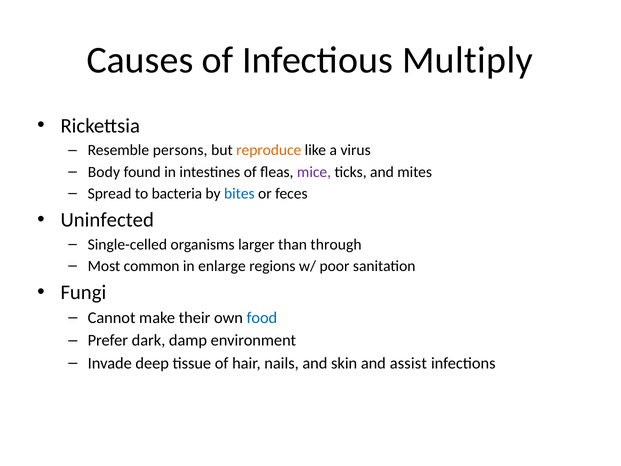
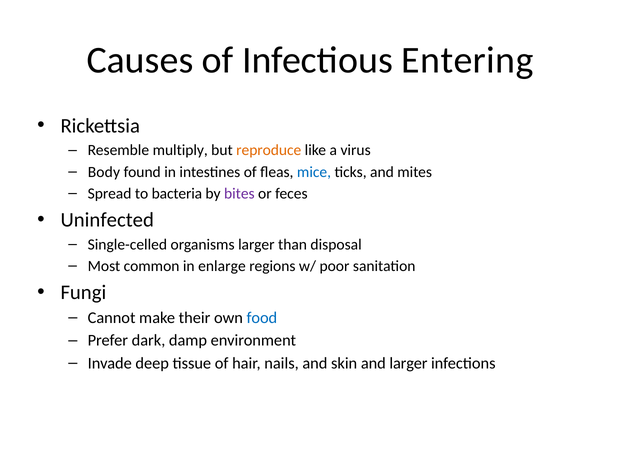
Multiply: Multiply -> Entering
persons: persons -> multiply
mice colour: purple -> blue
bites colour: blue -> purple
through: through -> disposal
and assist: assist -> larger
